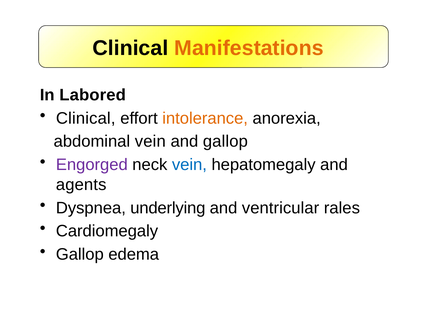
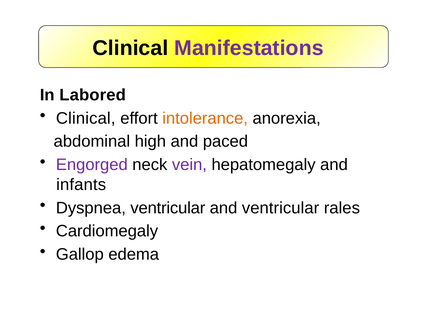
Manifestations colour: orange -> purple
abdominal vein: vein -> high
and gallop: gallop -> paced
vein at (189, 165) colour: blue -> purple
agents: agents -> infants
Dyspnea underlying: underlying -> ventricular
